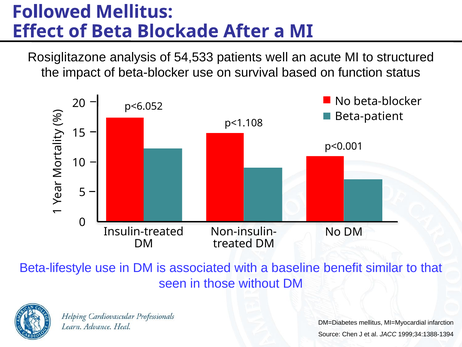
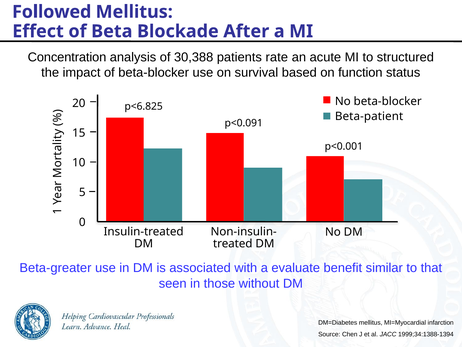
Rosiglitazone: Rosiglitazone -> Concentration
54,533: 54,533 -> 30,388
well: well -> rate
p<6.052: p<6.052 -> p<6.825
p<1.108: p<1.108 -> p<0.091
Beta-lifestyle: Beta-lifestyle -> Beta-greater
baseline: baseline -> evaluate
